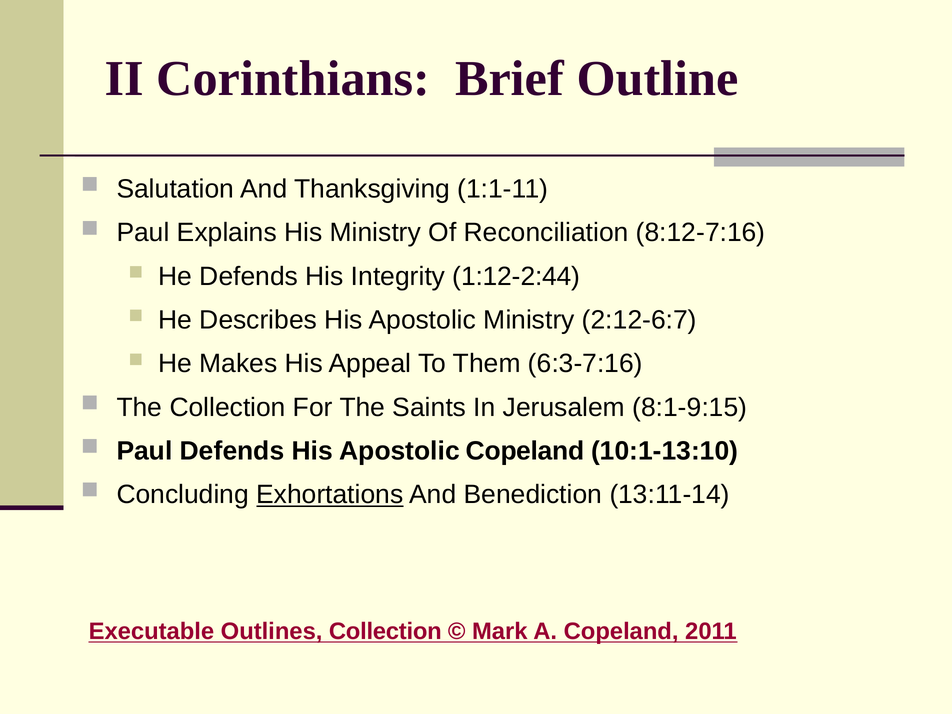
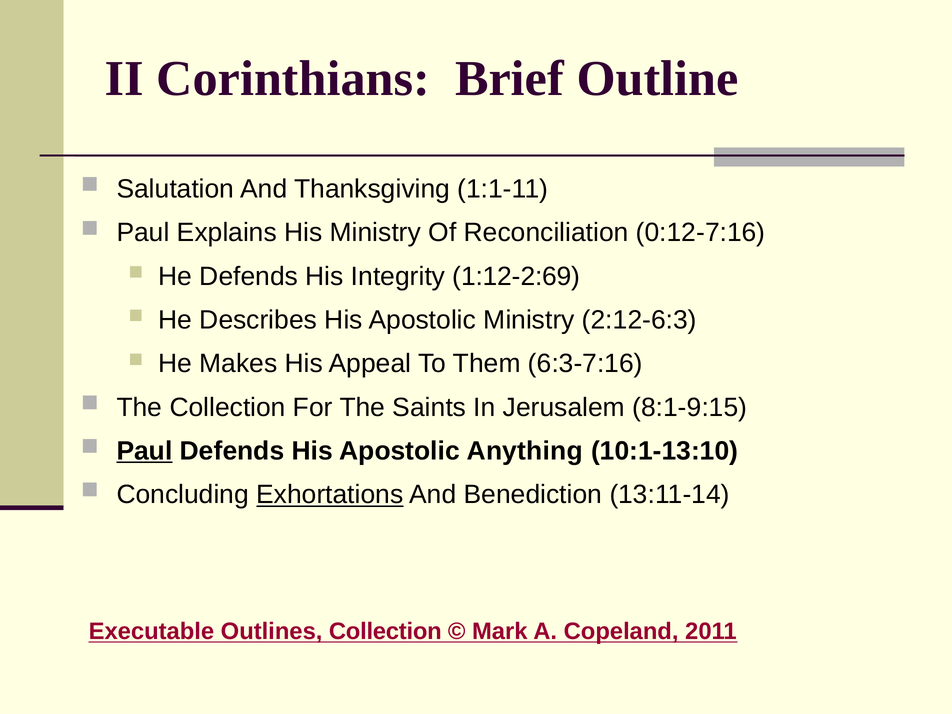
8:12-7:16: 8:12-7:16 -> 0:12-7:16
1:12-2:44: 1:12-2:44 -> 1:12-2:69
2:12-6:7: 2:12-6:7 -> 2:12-6:3
Paul at (145, 451) underline: none -> present
Apostolic Copeland: Copeland -> Anything
